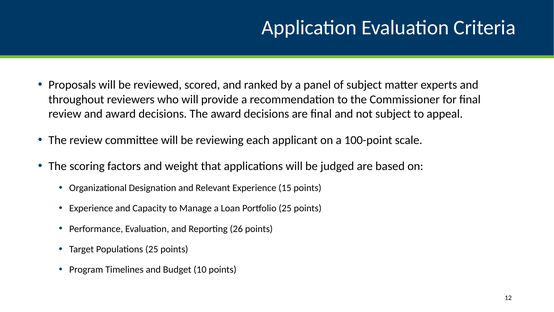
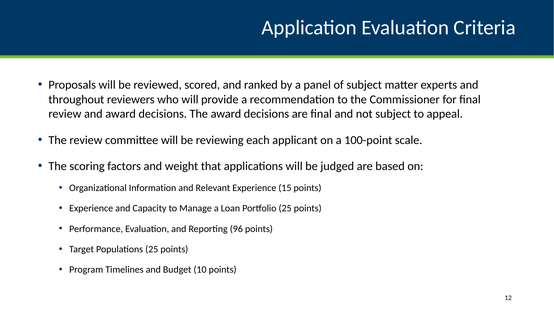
Designation: Designation -> Information
26: 26 -> 96
